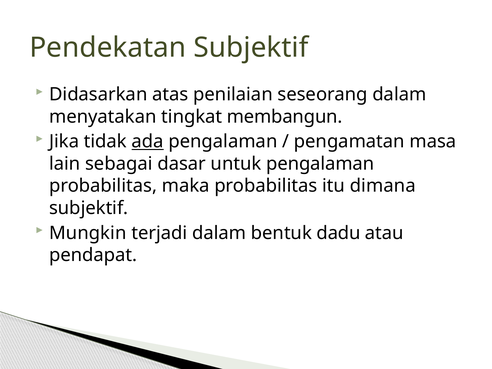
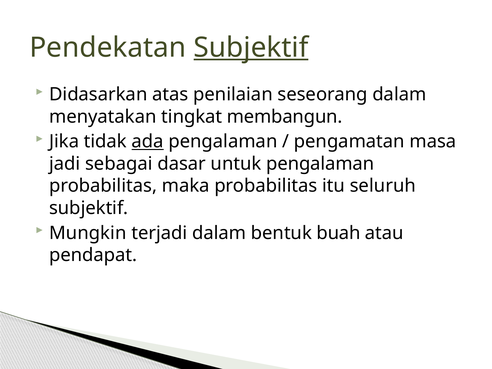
Subjektif at (251, 47) underline: none -> present
lain: lain -> jadi
dimana: dimana -> seluruh
dadu: dadu -> buah
